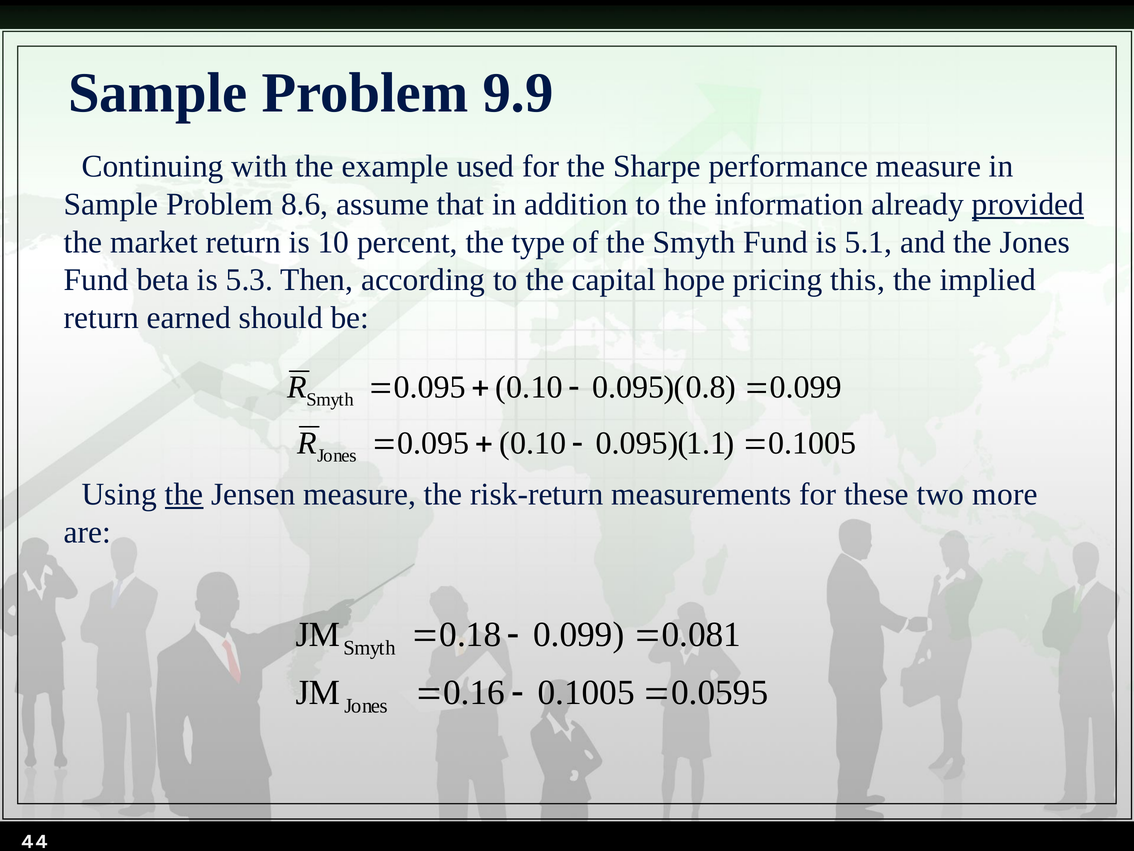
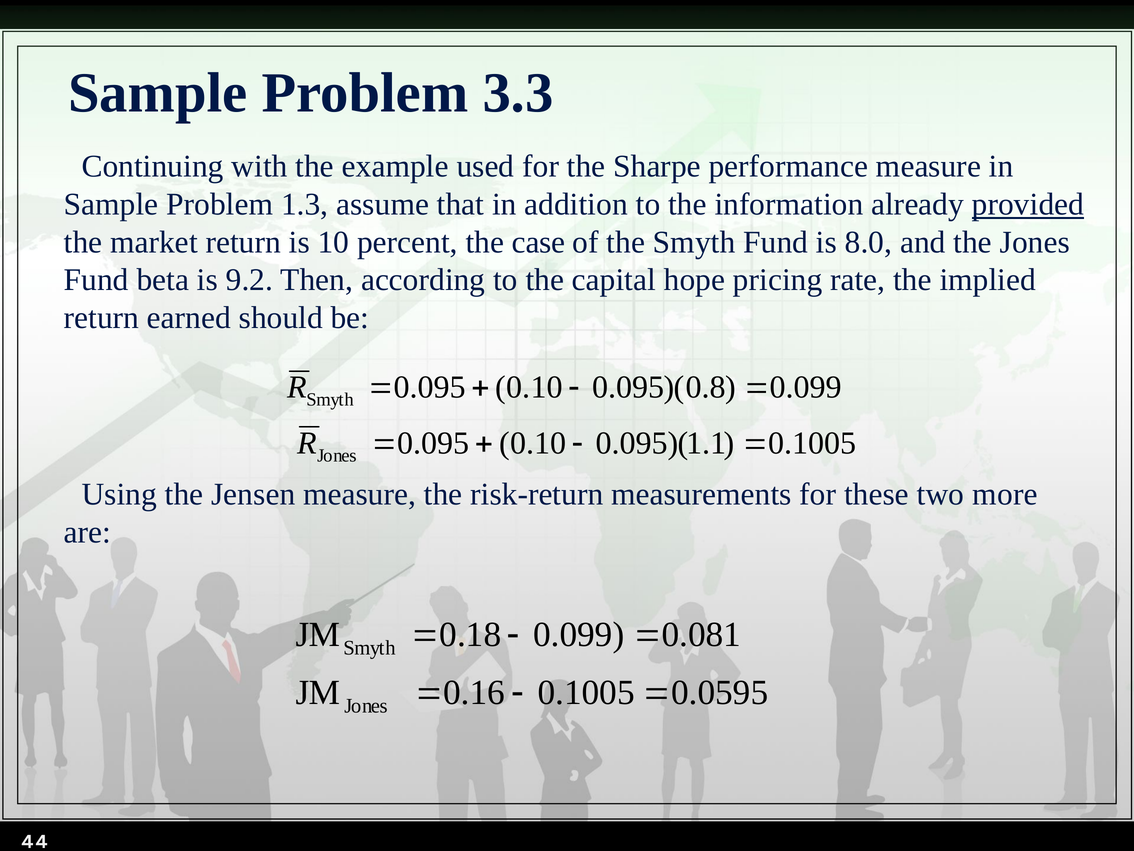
9.9: 9.9 -> 3.3
8.6: 8.6 -> 1.3
type: type -> case
5.1: 5.1 -> 8.0
5.3: 5.3 -> 9.2
this: this -> rate
the at (184, 494) underline: present -> none
